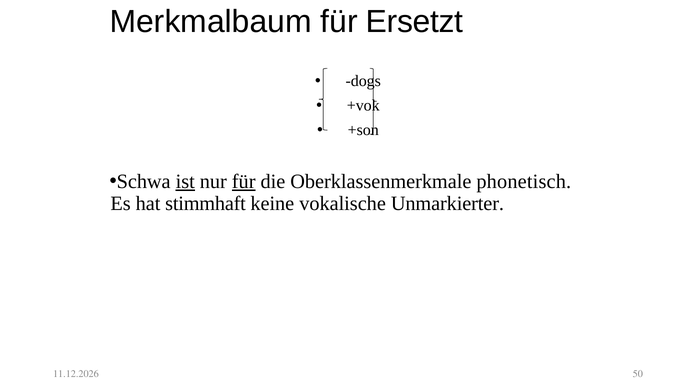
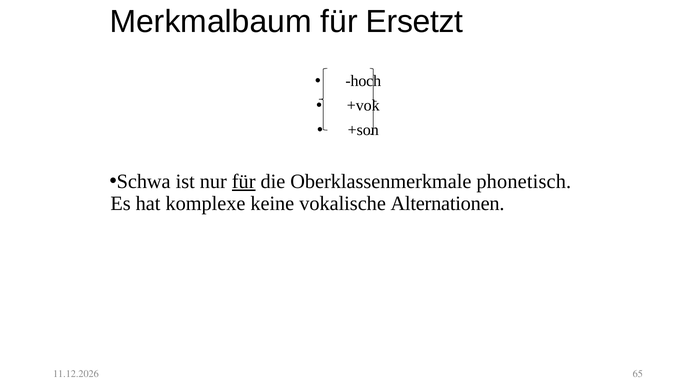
dogs: dogs -> hoch
ist underline: present -> none
stimmhaft: stimmhaft -> komplexe
Unmarkierter: Unmarkierter -> Alternationen
50: 50 -> 65
